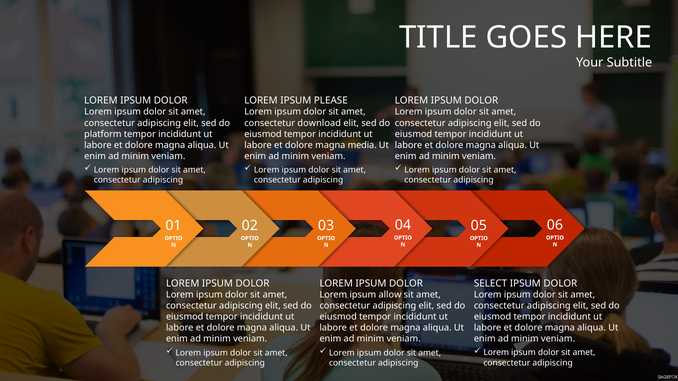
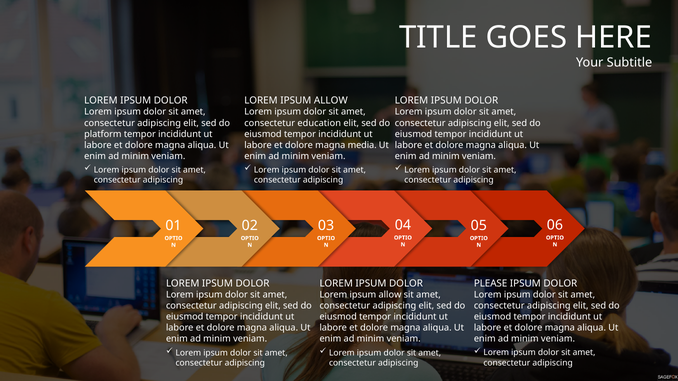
PLEASE at (331, 101): PLEASE -> ALLOW
download: download -> education
SELECT: SELECT -> PLEASE
